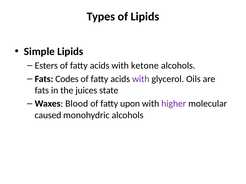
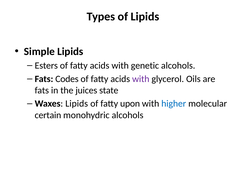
ketone: ketone -> genetic
Waxes Blood: Blood -> Lipids
higher colour: purple -> blue
caused: caused -> certain
